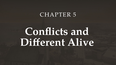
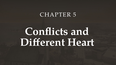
Alive: Alive -> Heart
